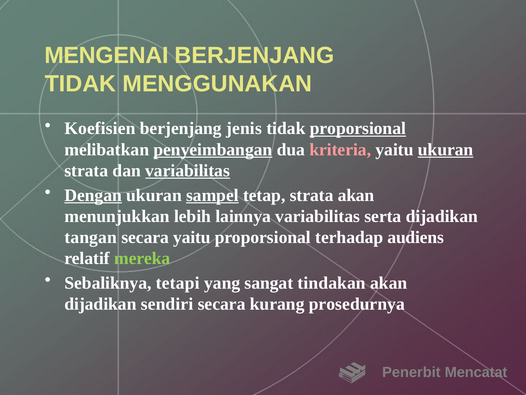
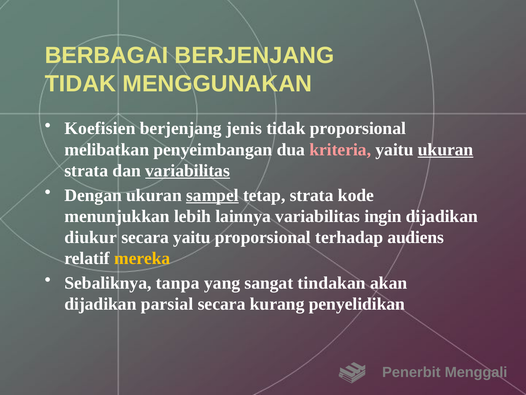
MENGENAI: MENGENAI -> BERBAGAI
proporsional at (358, 128) underline: present -> none
penyeimbangan underline: present -> none
Dengan underline: present -> none
strata akan: akan -> kode
serta: serta -> ingin
tangan: tangan -> diukur
mereka colour: light green -> yellow
tetapi: tetapi -> tanpa
sendiri: sendiri -> parsial
prosedurnya: prosedurnya -> penyelidikan
Mencatat: Mencatat -> Menggali
